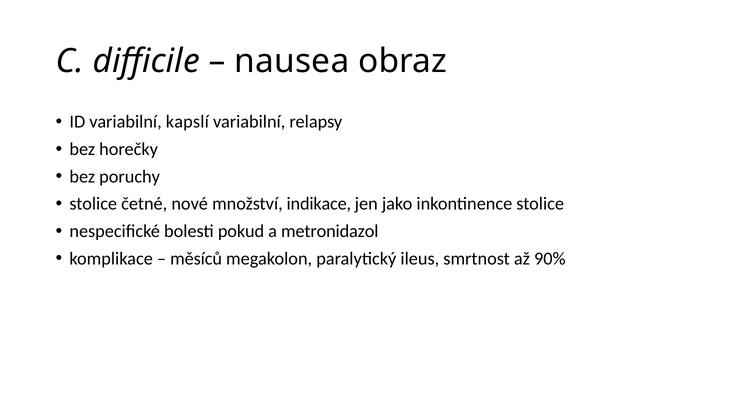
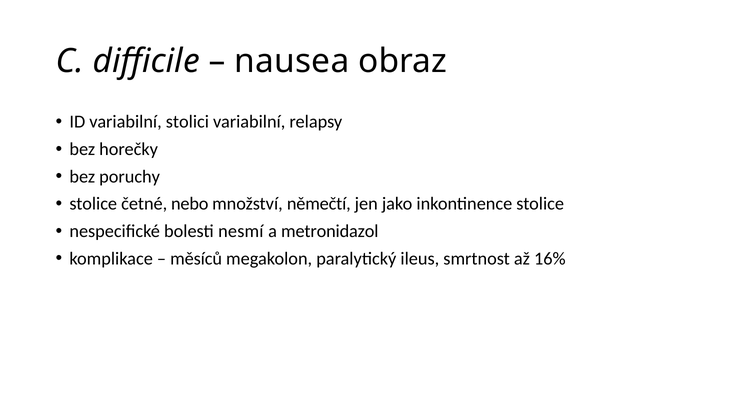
kapslí: kapslí -> stolici
nové: nové -> nebo
indikace: indikace -> němečtí
pokud: pokud -> nesmí
90%: 90% -> 16%
